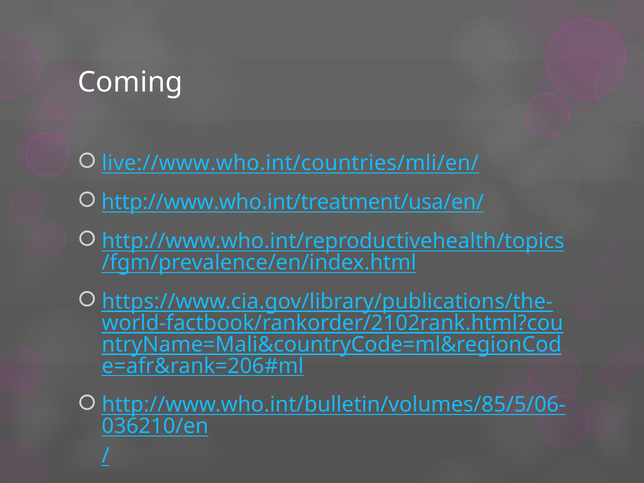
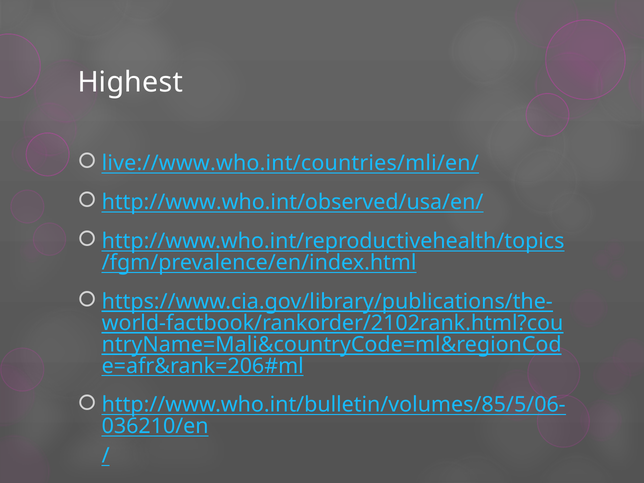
Coming: Coming -> Highest
http://www.who.int/treatment/usa/en/: http://www.who.int/treatment/usa/en/ -> http://www.who.int/observed/usa/en/
